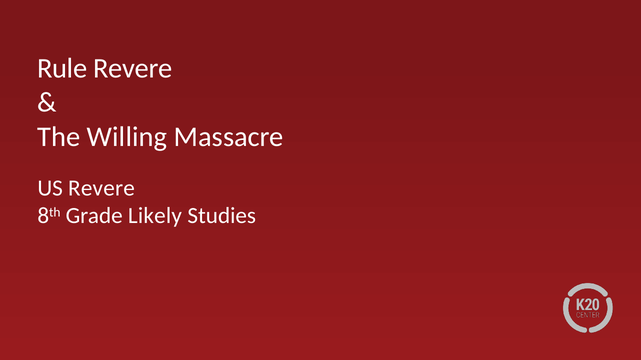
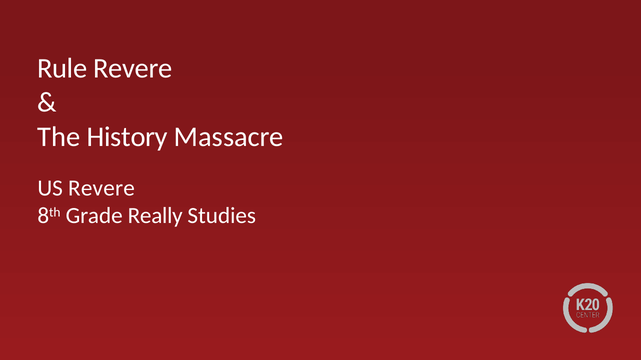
Willing: Willing -> History
Likely: Likely -> Really
